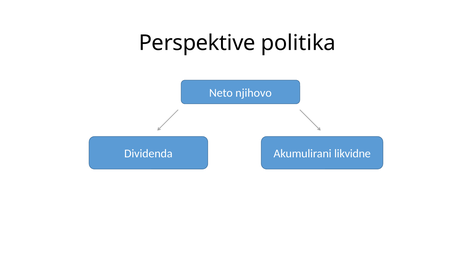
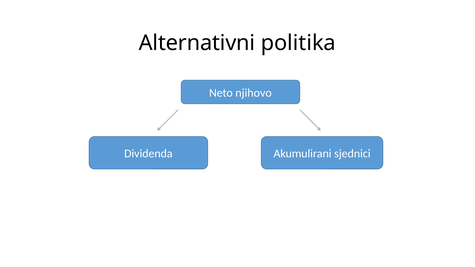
Perspektive: Perspektive -> Alternativni
likvidne: likvidne -> sjednici
